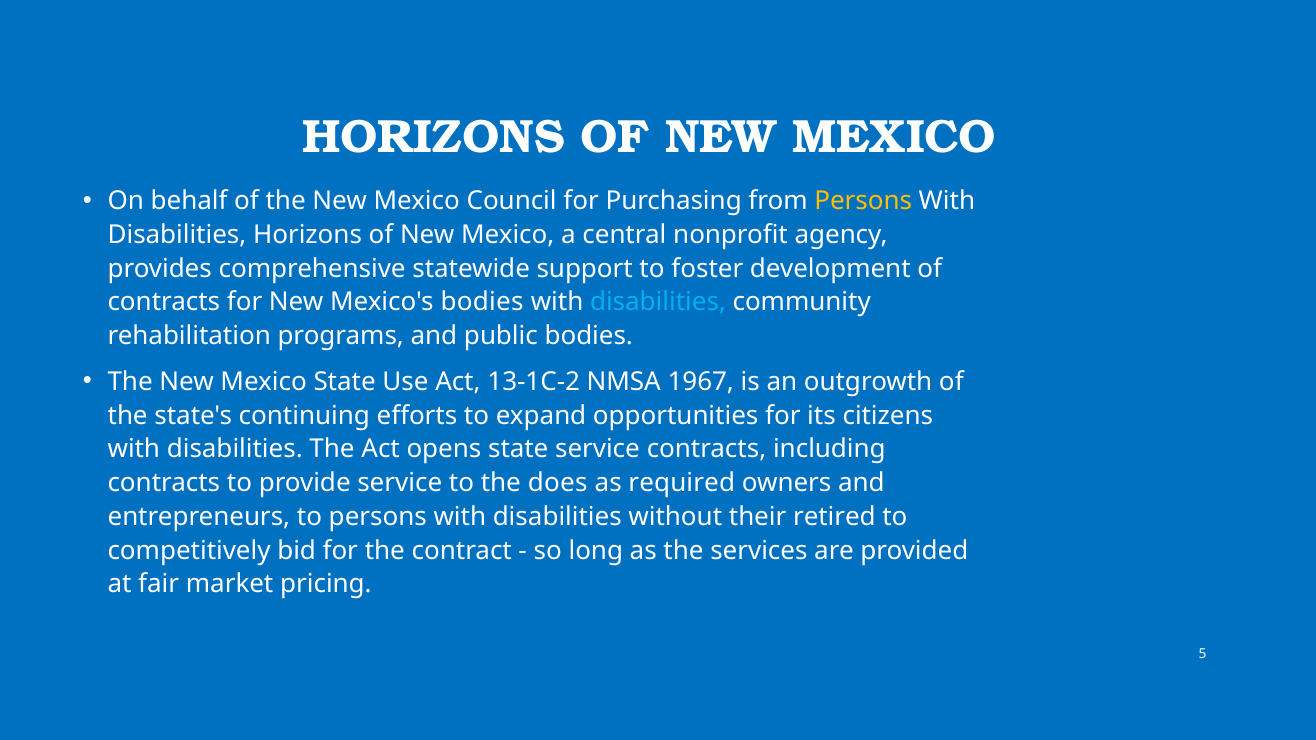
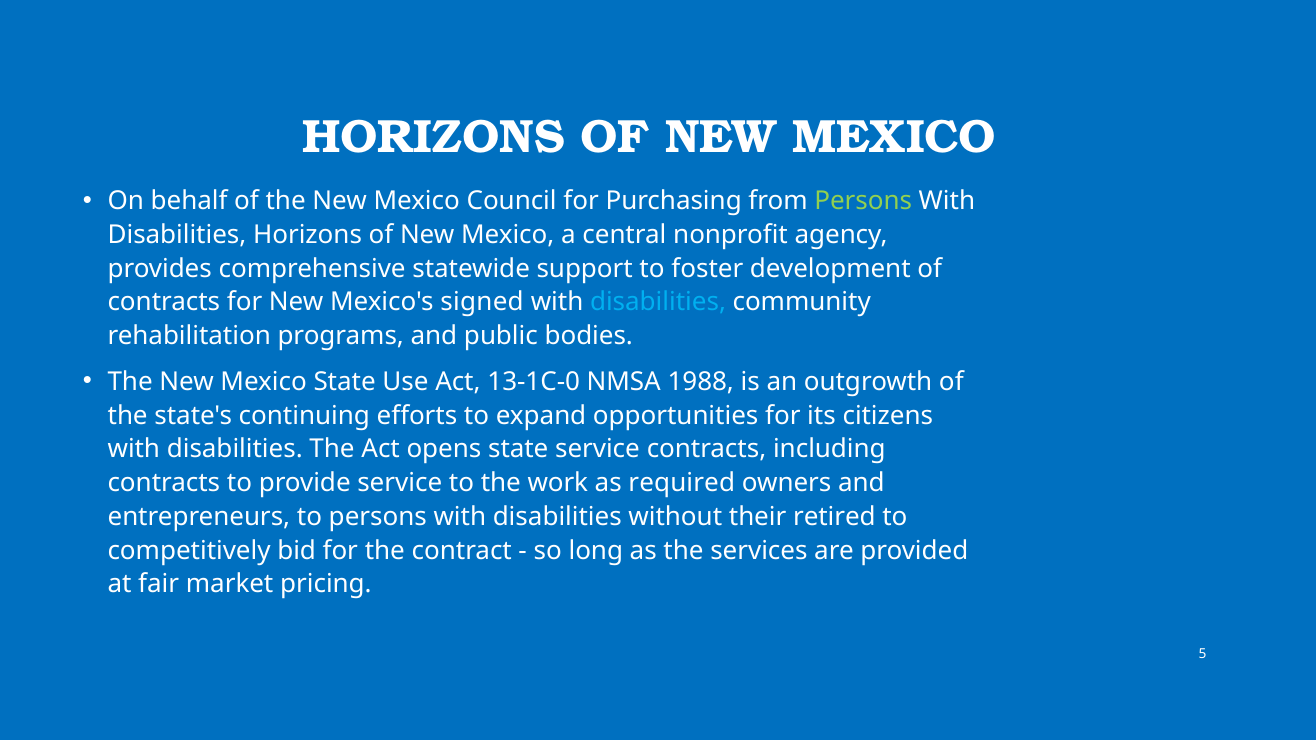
Persons at (863, 201) colour: yellow -> light green
Mexico's bodies: bodies -> signed
13-1C-2: 13-1C-2 -> 13-1C-0
1967: 1967 -> 1988
does: does -> work
